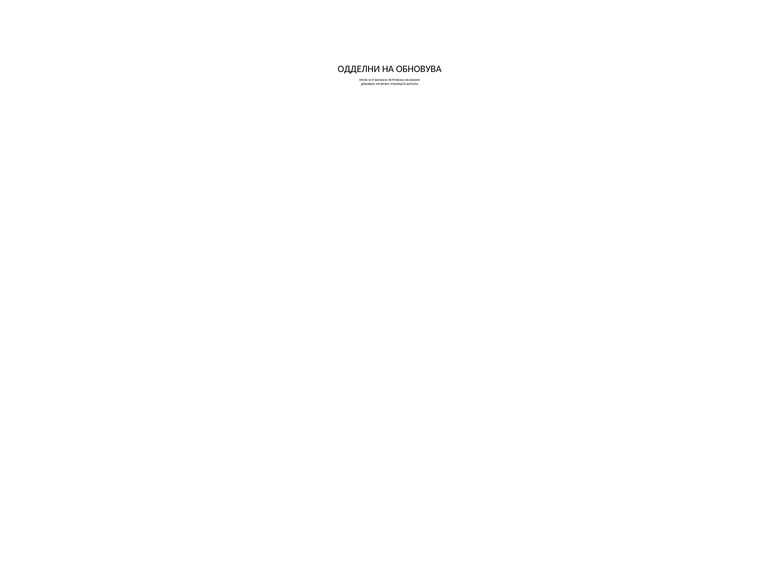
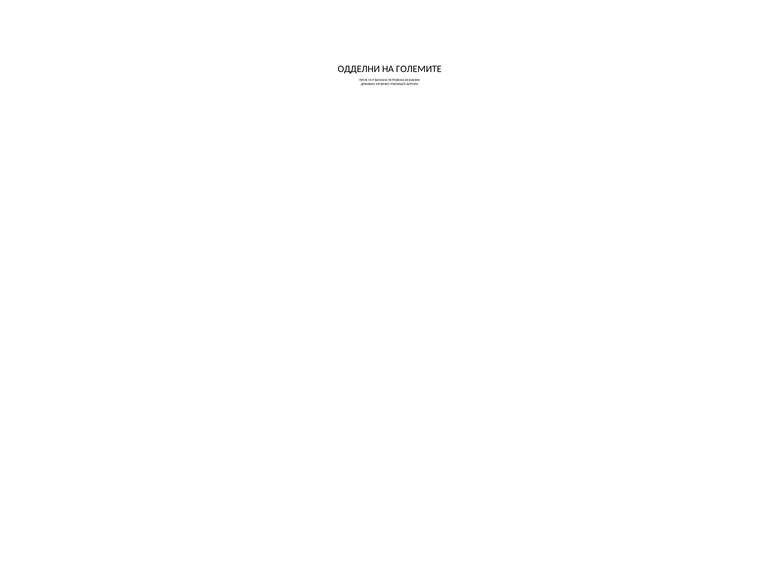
ОБНОВУВА: ОБНОВУВА -> ГОЛЕМИТЕ
